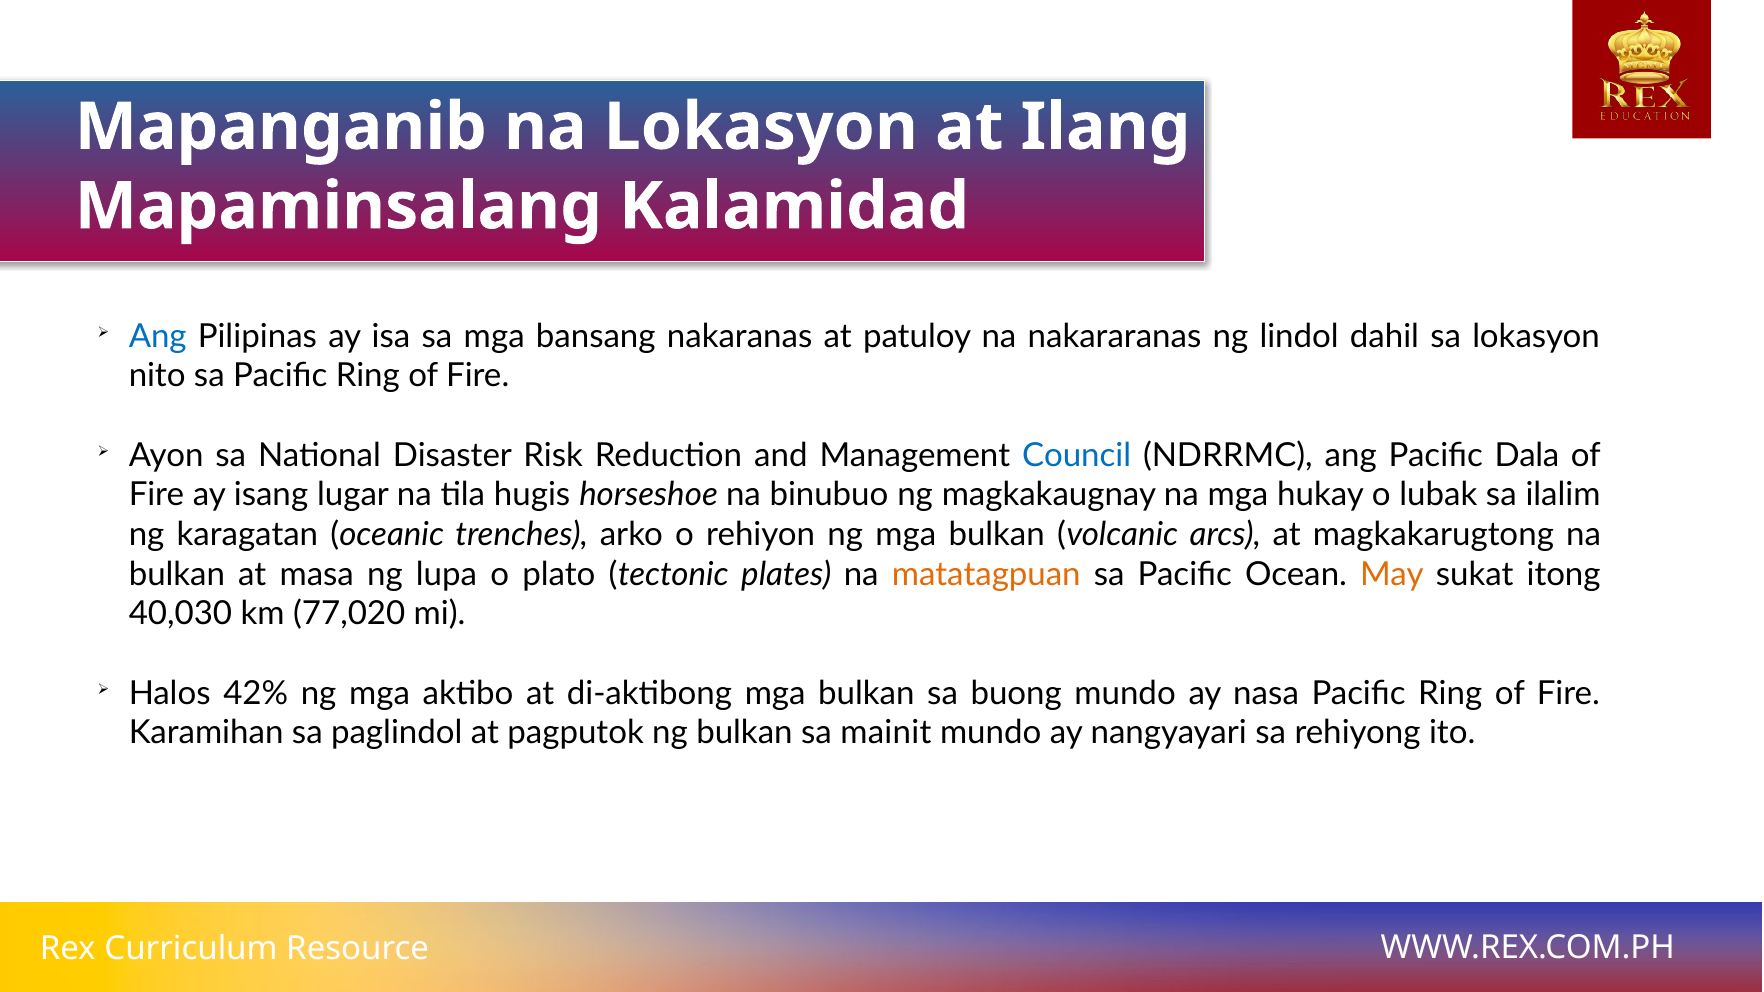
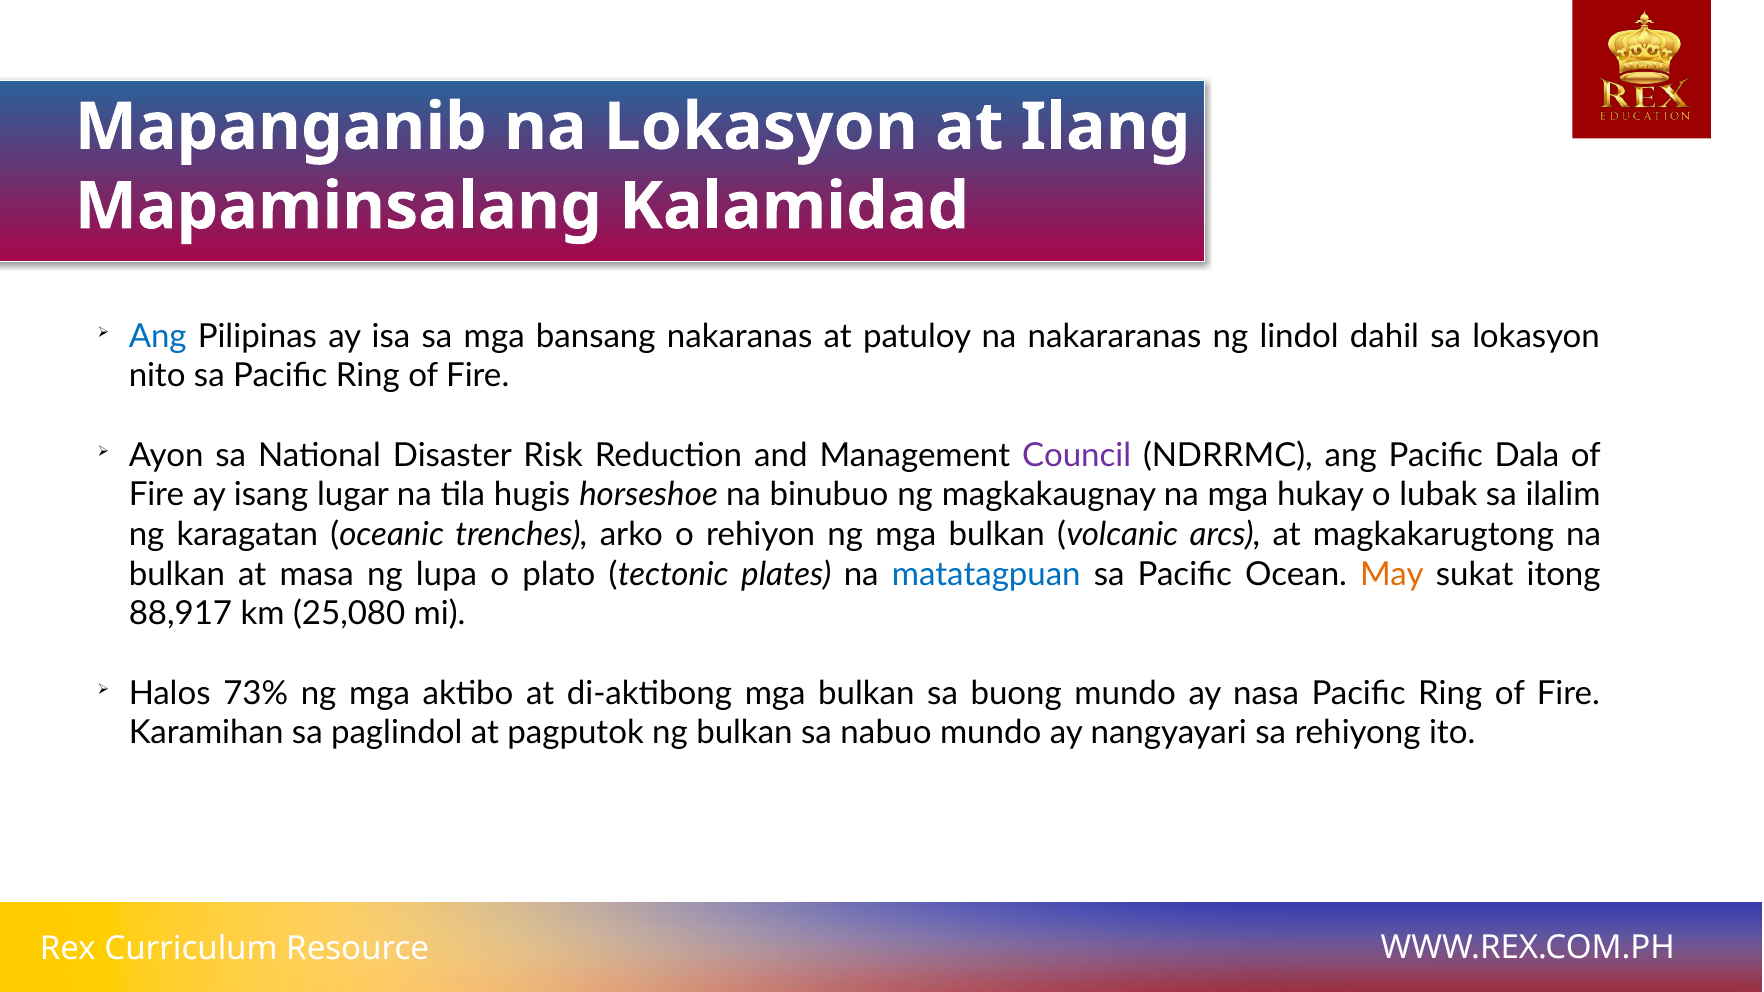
Council colour: blue -> purple
matatagpuan colour: orange -> blue
40,030: 40,030 -> 88,917
77,020: 77,020 -> 25,080
42%: 42% -> 73%
mainit: mainit -> nabuo
